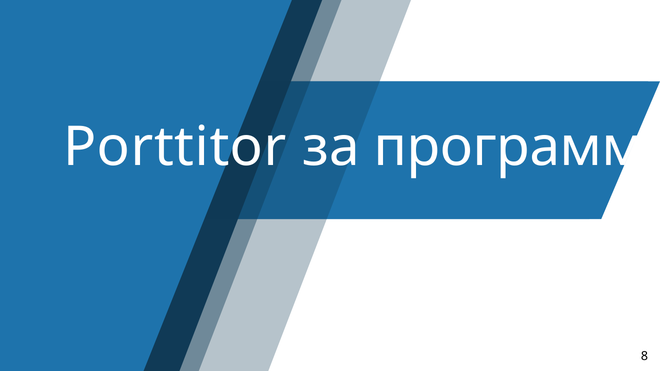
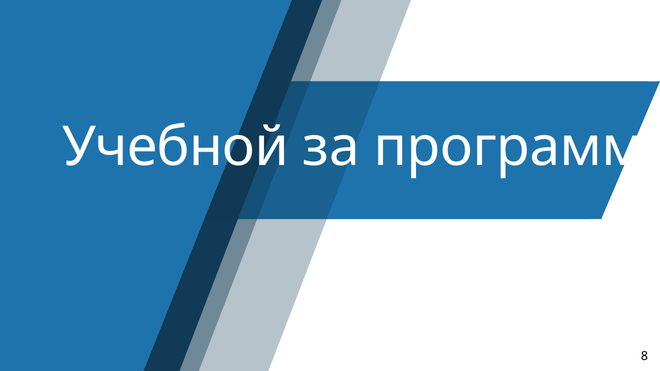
Porttitor at (175, 147): Porttitor -> Учебной
